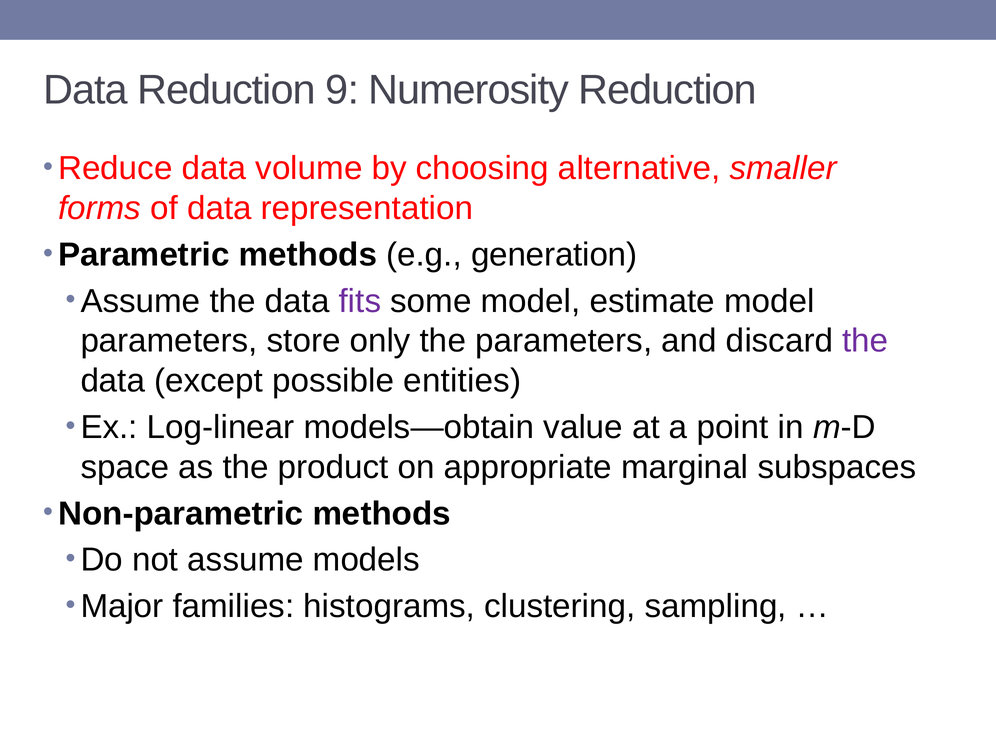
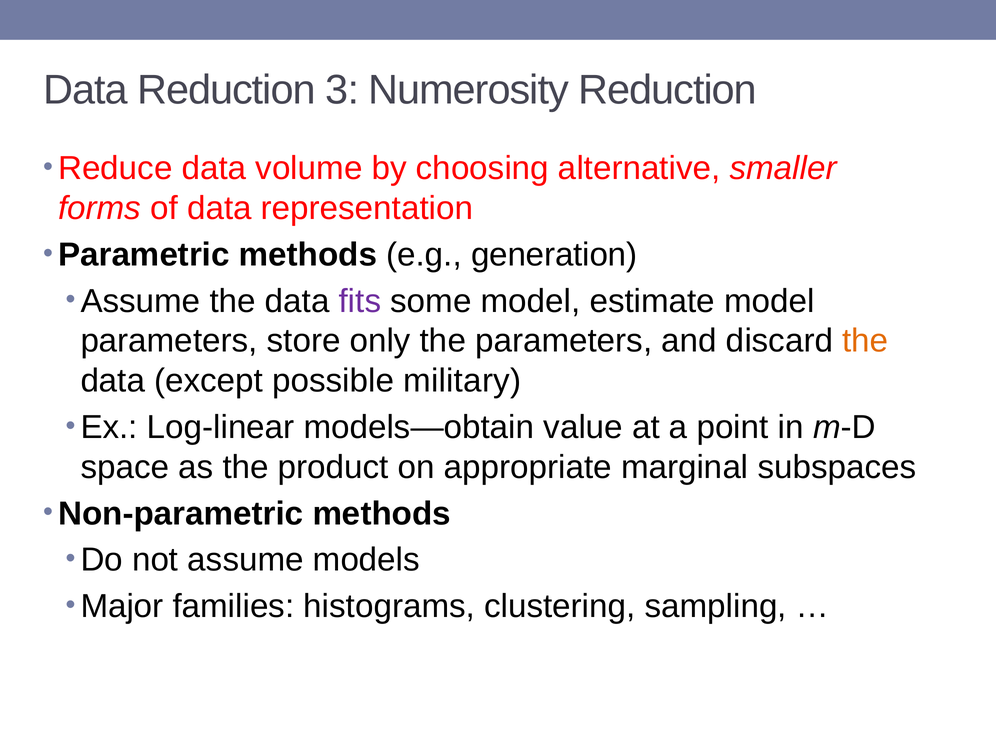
9: 9 -> 3
the at (865, 341) colour: purple -> orange
entities: entities -> military
